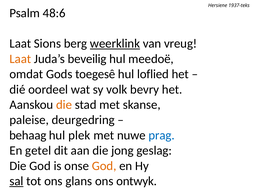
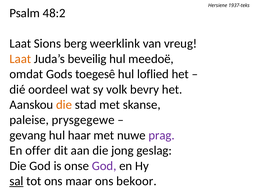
48:6: 48:6 -> 48:2
weerklink underline: present -> none
deurgedring: deurgedring -> prysgegewe
behaag: behaag -> gevang
plek: plek -> haar
prag colour: blue -> purple
getel: getel -> offer
God at (104, 165) colour: orange -> purple
glans: glans -> maar
ontwyk: ontwyk -> bekoor
